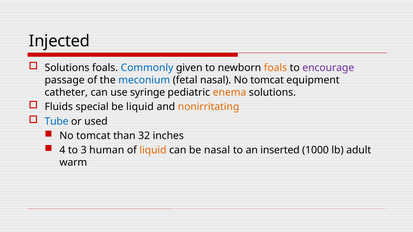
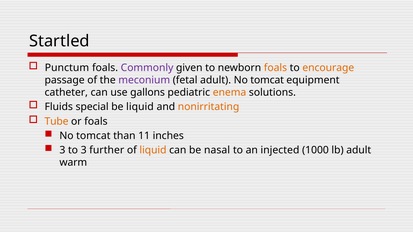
Injected: Injected -> Startled
Solutions at (67, 68): Solutions -> Punctum
Commonly colour: blue -> purple
encourage colour: purple -> orange
meconium colour: blue -> purple
fetal nasal: nasal -> adult
syringe: syringe -> gallons
Tube colour: blue -> orange
or used: used -> foals
32: 32 -> 11
4 at (62, 150): 4 -> 3
human: human -> further
inserted: inserted -> injected
